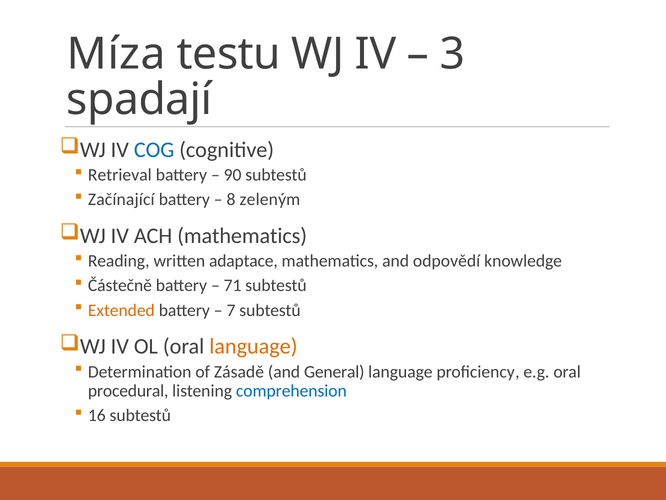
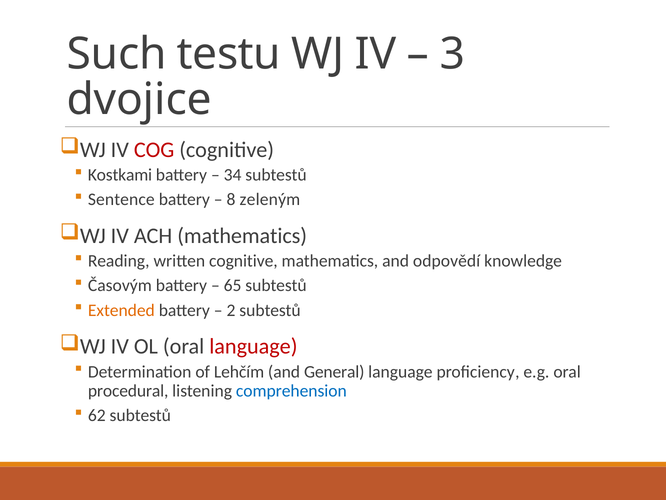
Míza: Míza -> Such
spadají: spadají -> dvojice
COG colour: blue -> red
Retrieval: Retrieval -> Kostkami
90: 90 -> 34
Začínající: Začínající -> Sentence
written adaptace: adaptace -> cognitive
Částečně: Částečně -> Časovým
71: 71 -> 65
7: 7 -> 2
language at (253, 346) colour: orange -> red
Zásadě: Zásadě -> Lehčím
16: 16 -> 62
